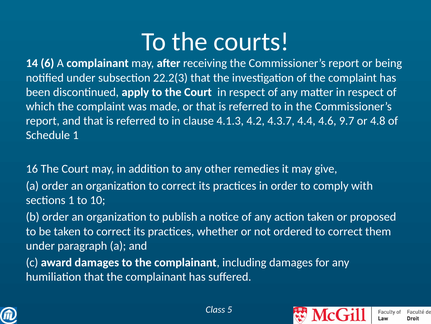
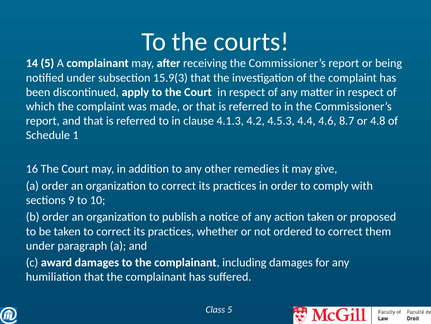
14 6: 6 -> 5
22.2(3: 22.2(3 -> 15.9(3
4.3.7: 4.3.7 -> 4.5.3
9.7: 9.7 -> 8.7
sections 1: 1 -> 9
